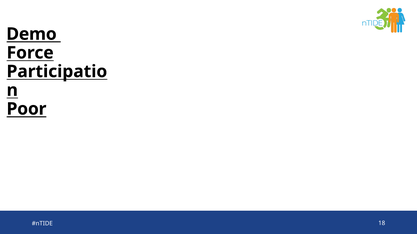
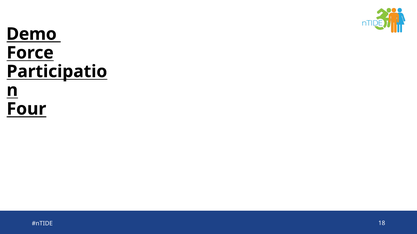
Poor: Poor -> Four
